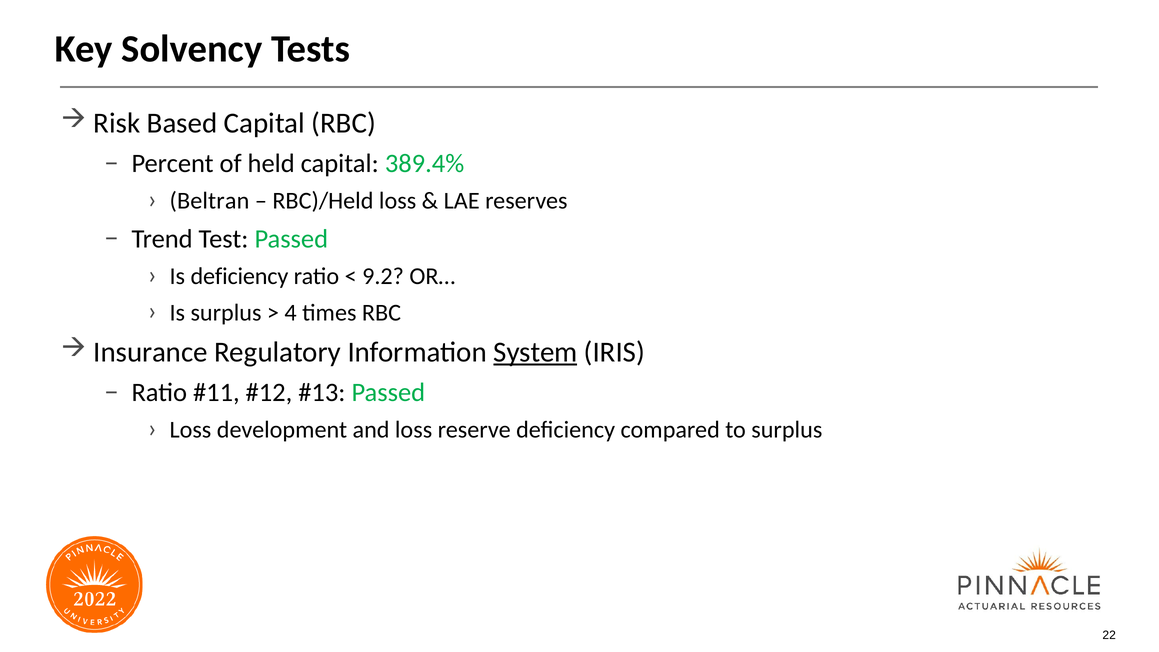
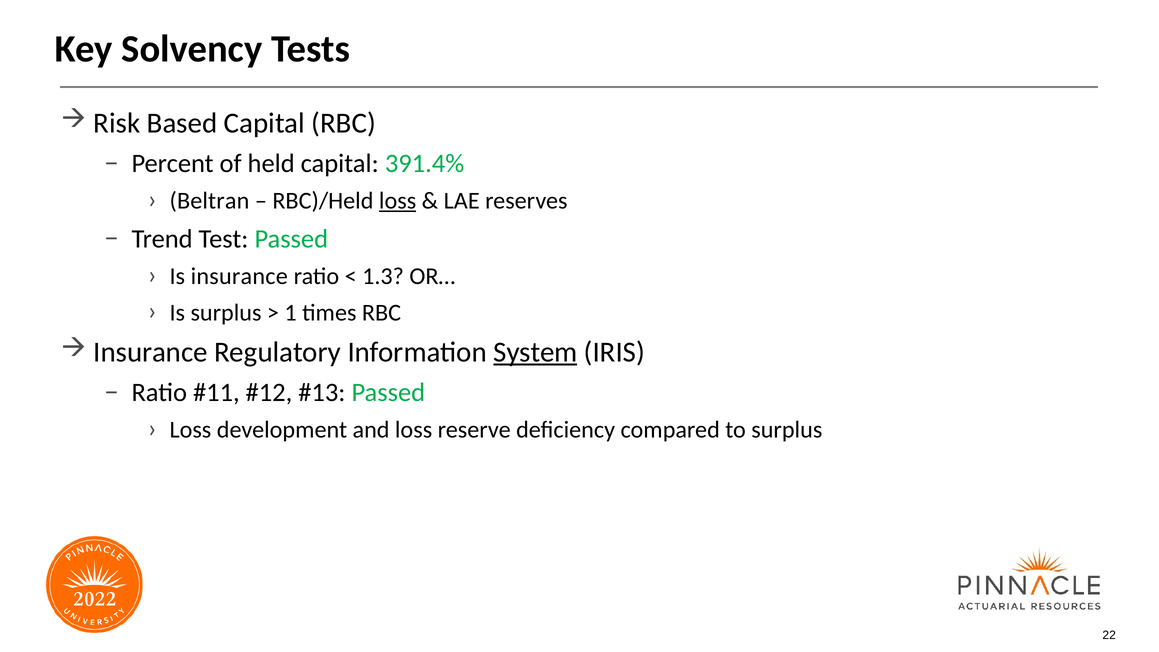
389.4%: 389.4% -> 391.4%
loss at (398, 201) underline: none -> present
Is deficiency: deficiency -> insurance
9.2: 9.2 -> 1.3
4: 4 -> 1
